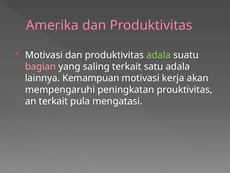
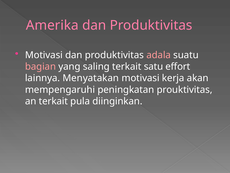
adala at (159, 55) colour: light green -> pink
satu adala: adala -> effort
Kemampuan: Kemampuan -> Menyatakan
mengatasi: mengatasi -> diinginkan
